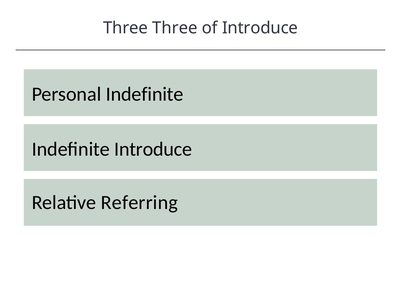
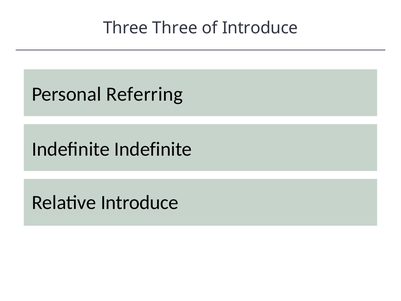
Personal Indefinite: Indefinite -> Referring
Indefinite Introduce: Introduce -> Indefinite
Relative Referring: Referring -> Introduce
